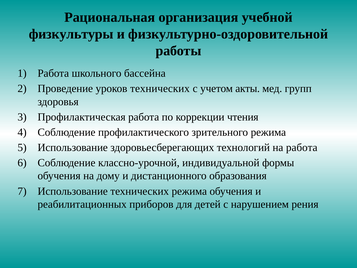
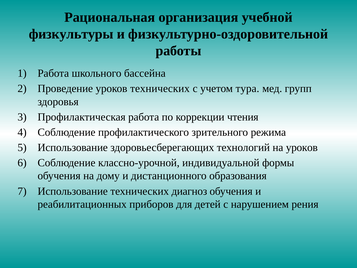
акты: акты -> тура
на работа: работа -> уроков
технических режима: режима -> диагноз
